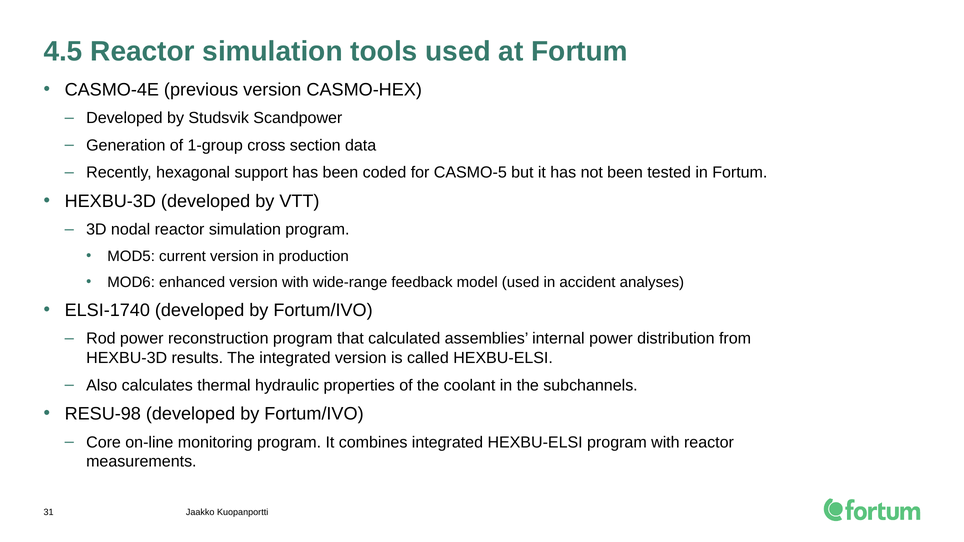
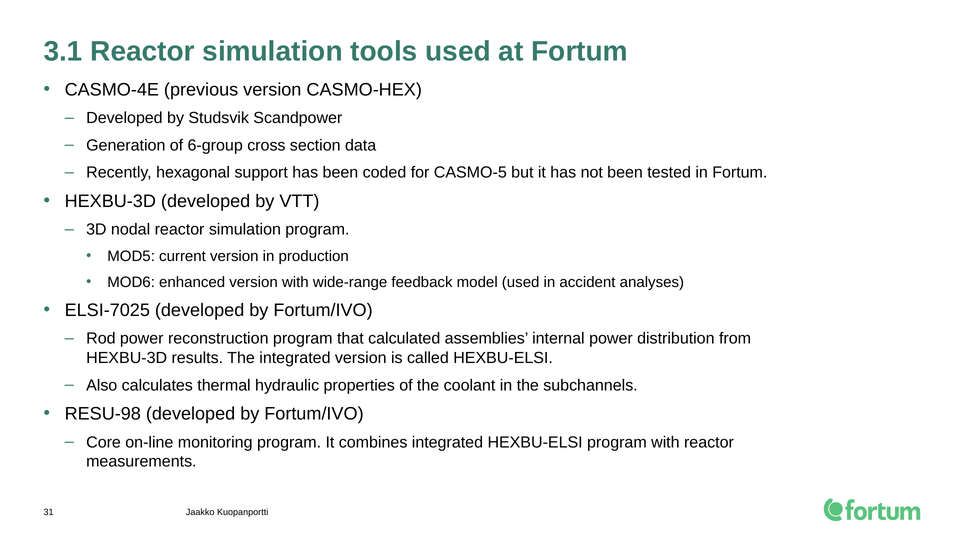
4.5: 4.5 -> 3.1
1-group: 1-group -> 6-group
ELSI-1740: ELSI-1740 -> ELSI-7025
